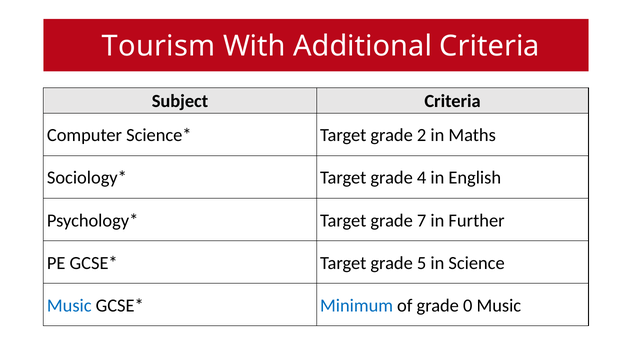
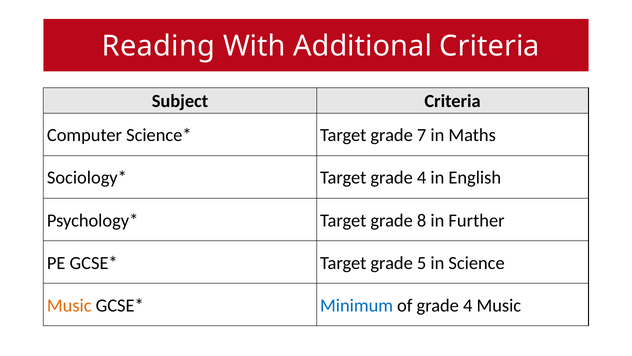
Tourism: Tourism -> Reading
2: 2 -> 7
7: 7 -> 8
Music at (69, 305) colour: blue -> orange
of grade 0: 0 -> 4
